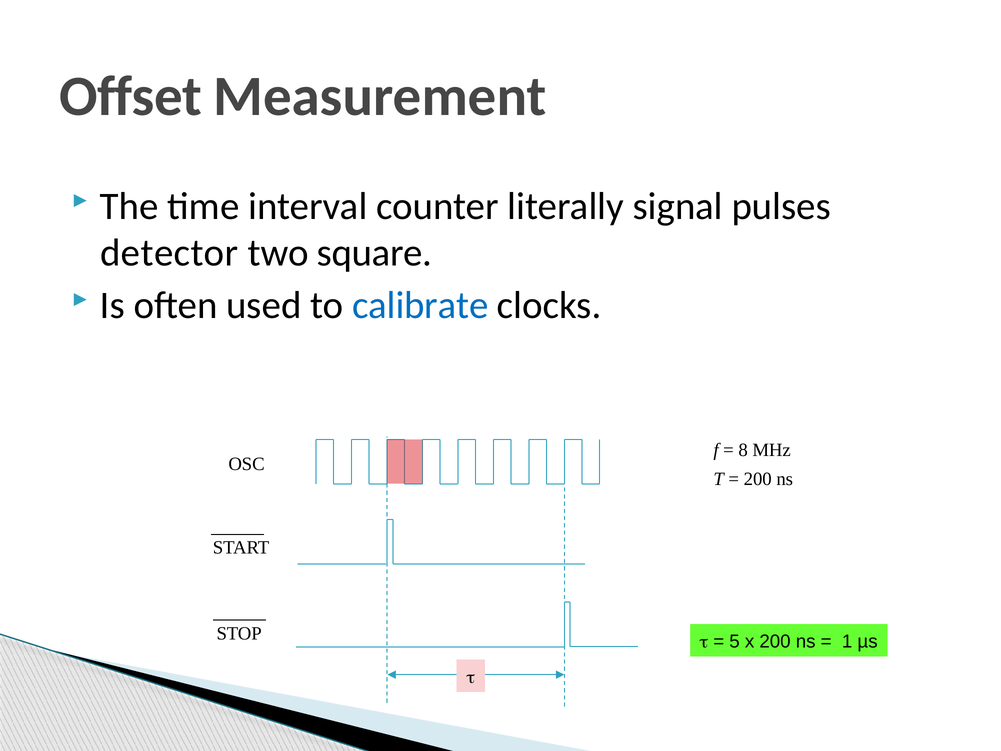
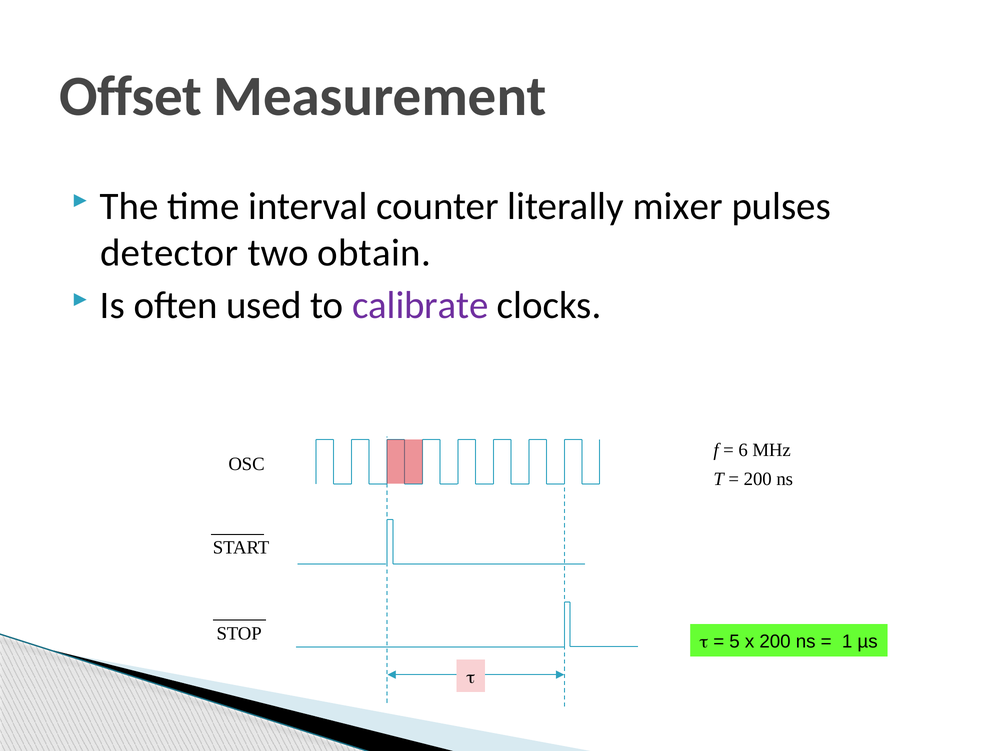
signal: signal -> mixer
square: square -> obtain
calibrate colour: blue -> purple
8: 8 -> 6
